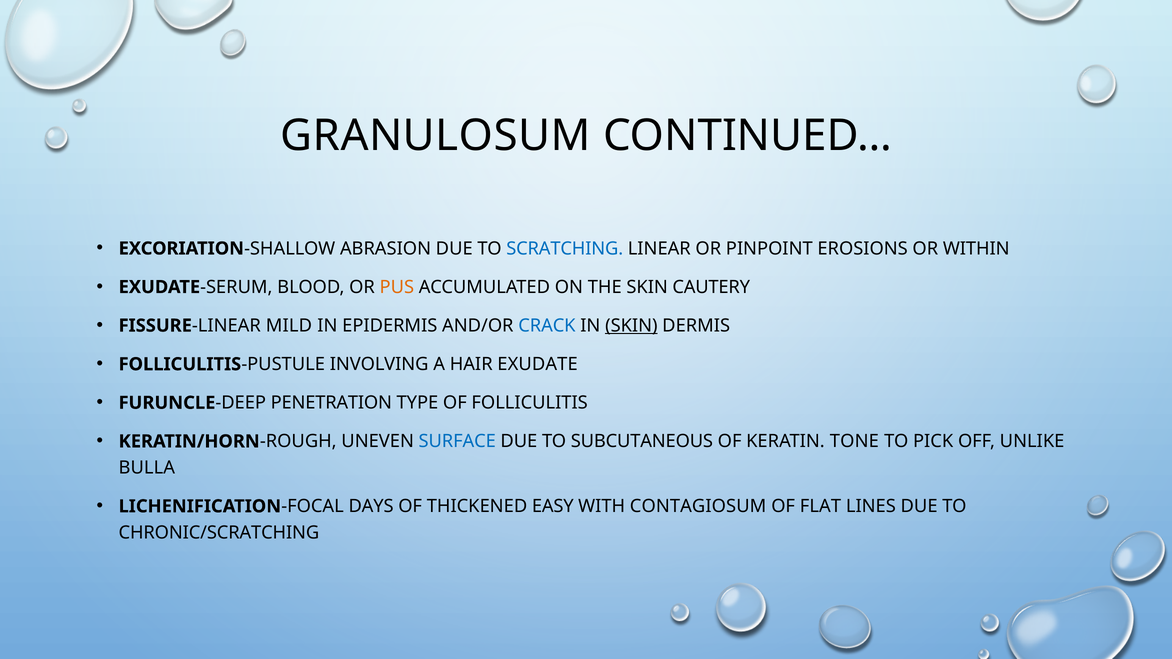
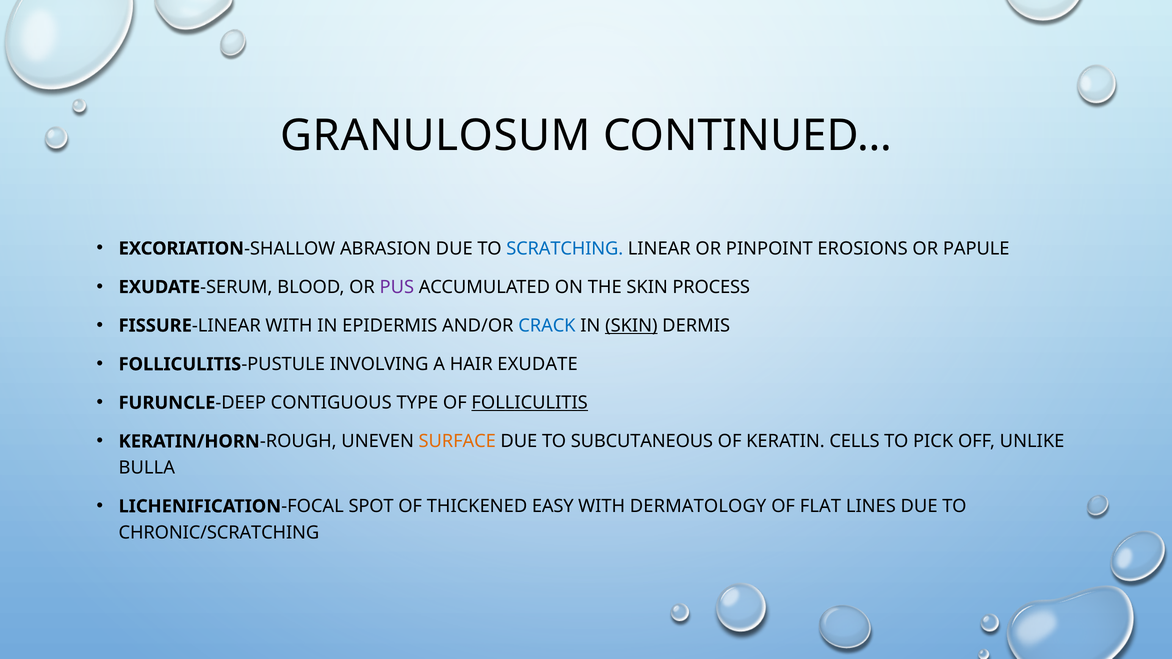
WITHIN: WITHIN -> PAPULE
PUS colour: orange -> purple
CAUTERY: CAUTERY -> PROCESS
FISSURE-LINEAR MILD: MILD -> WITH
PENETRATION: PENETRATION -> CONTIGUOUS
FOLLICULITIS underline: none -> present
SURFACE colour: blue -> orange
TONE: TONE -> CELLS
DAYS: DAYS -> SPOT
CONTAGIOSUM: CONTAGIOSUM -> DERMATOLOGY
